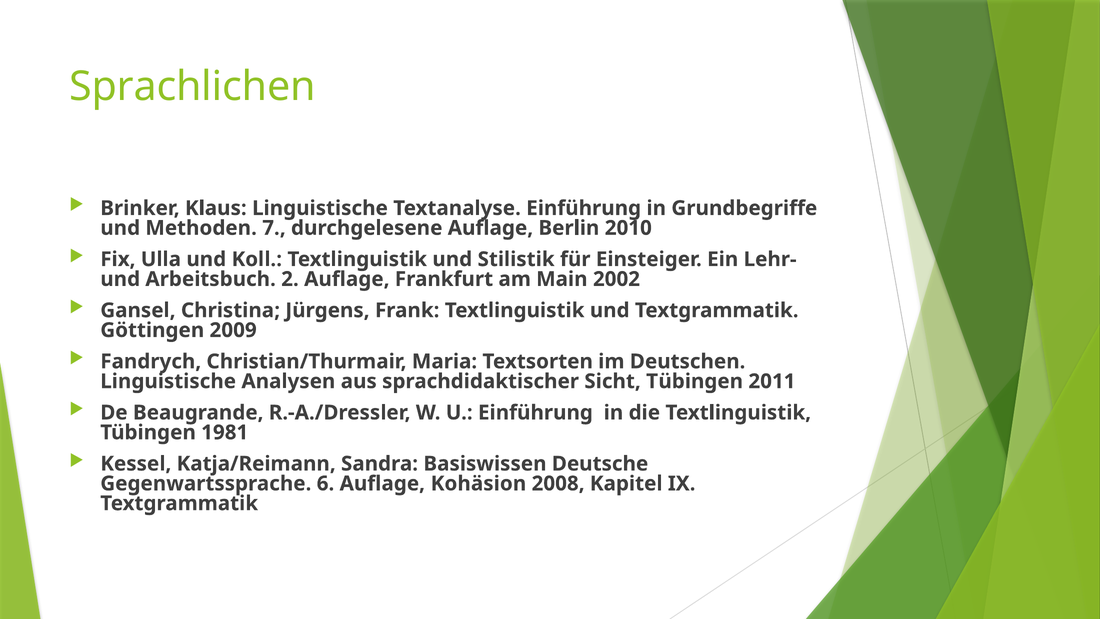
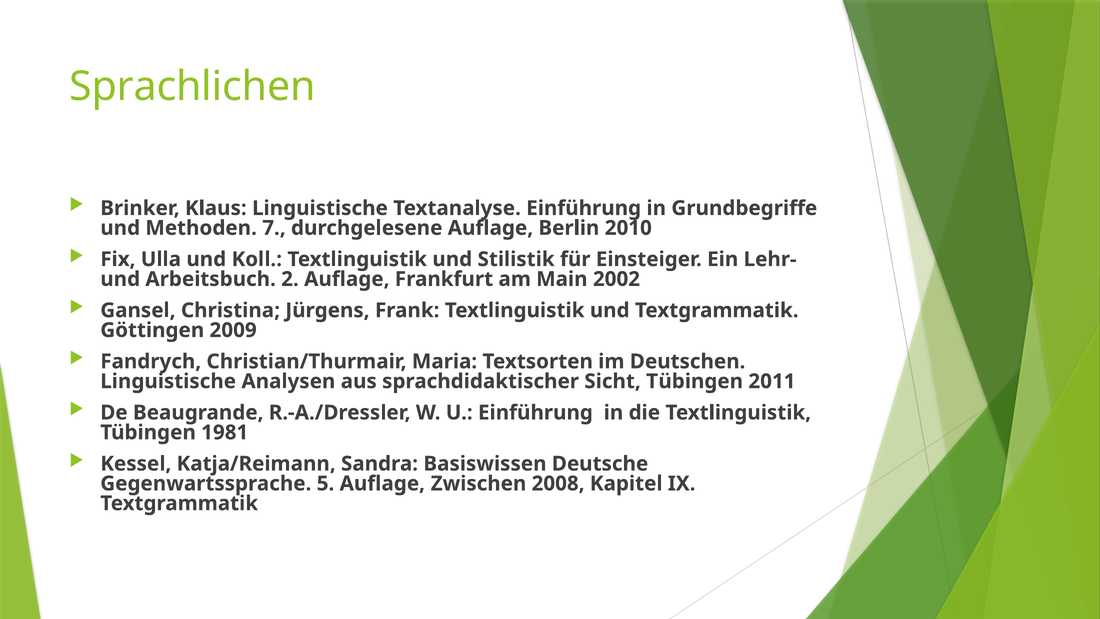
6: 6 -> 5
Kohäsion: Kohäsion -> Zwischen
